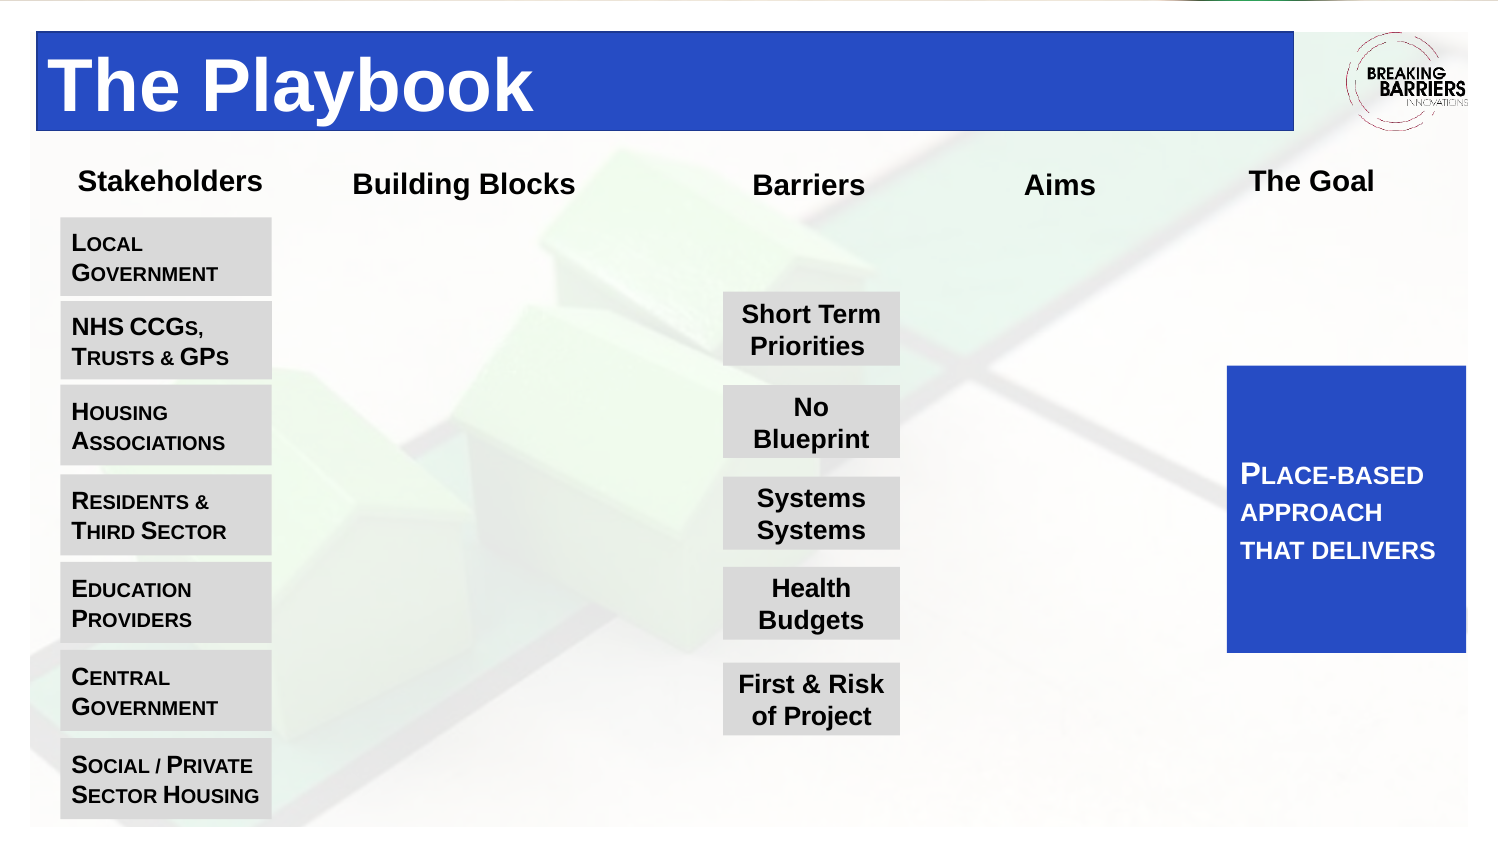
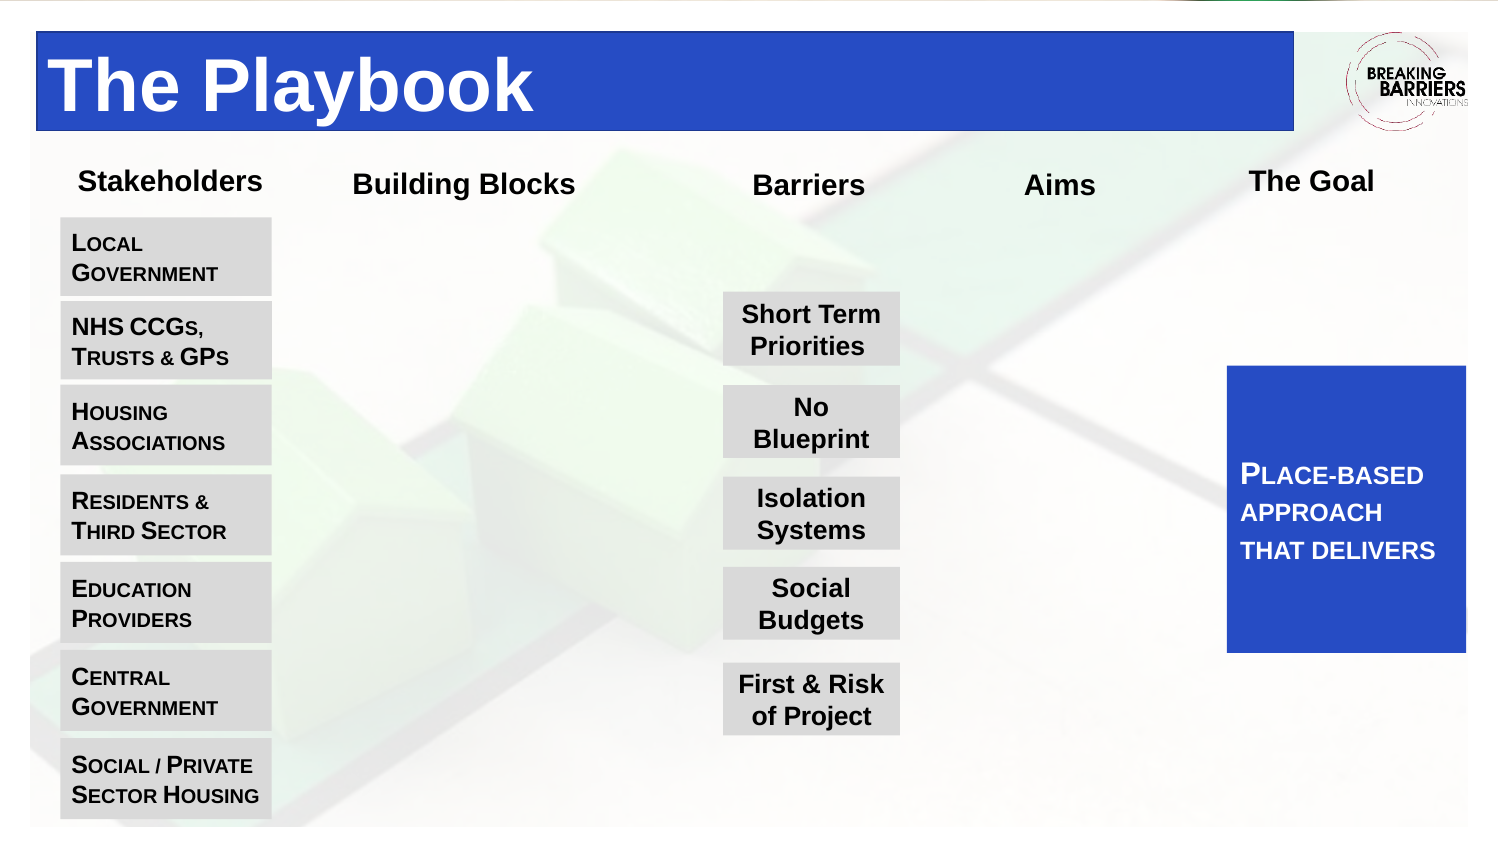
Systems at (811, 499): Systems -> Isolation
Health: Health -> Social
